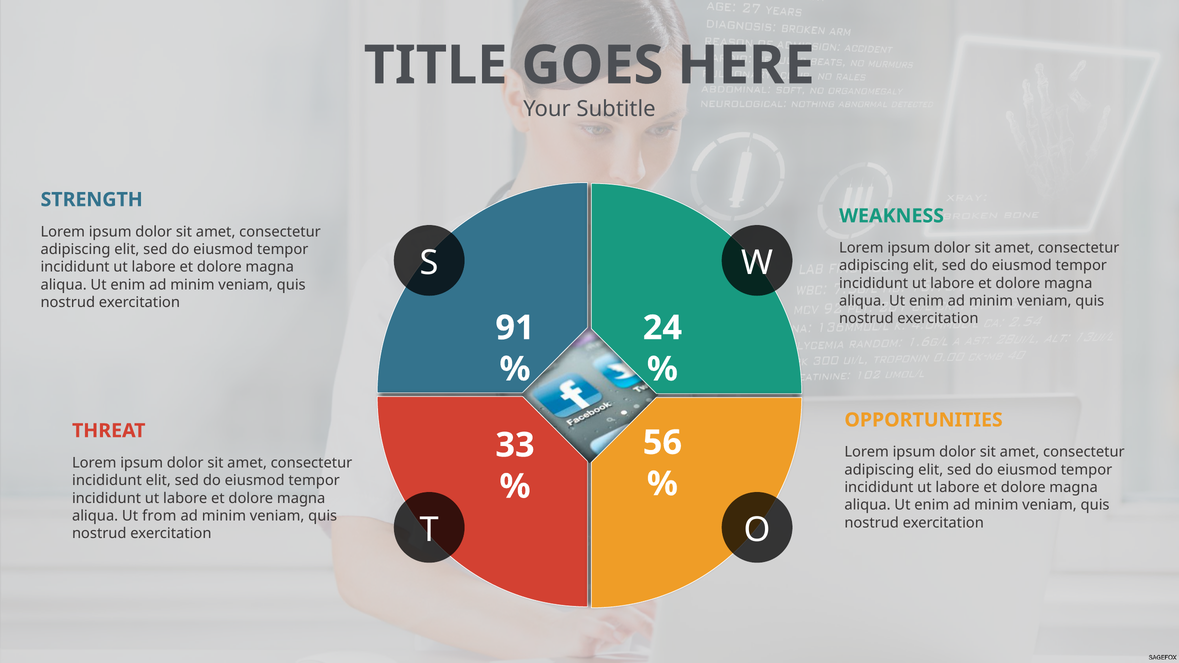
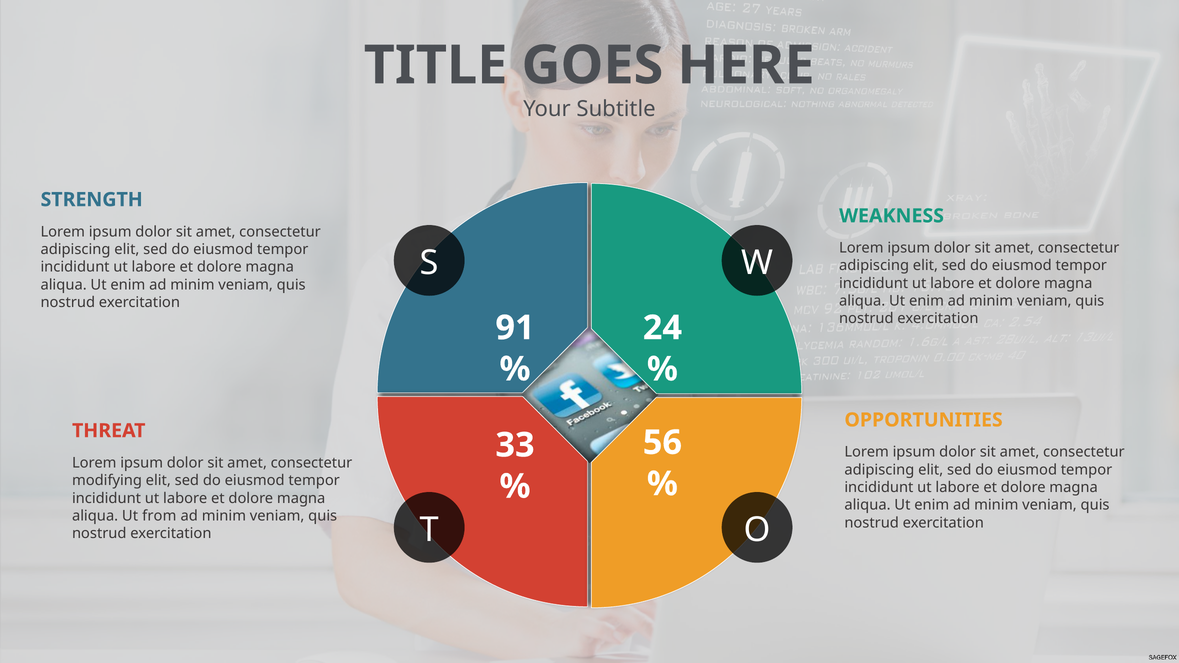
incididunt at (107, 481): incididunt -> modifying
